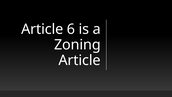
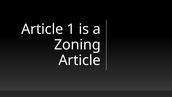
6: 6 -> 1
